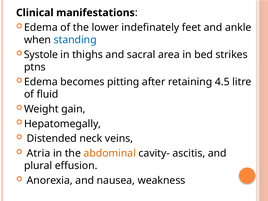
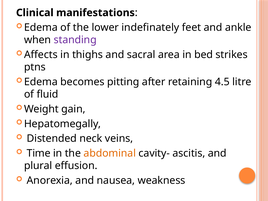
standing colour: blue -> purple
Systole: Systole -> Affects
Atria: Atria -> Time
